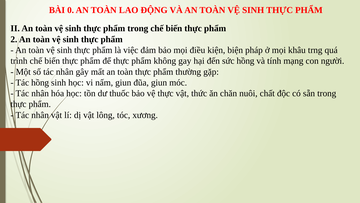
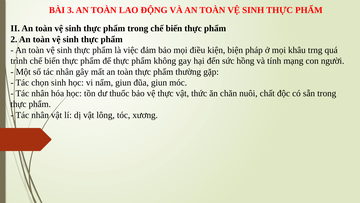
0: 0 -> 3
Tác hồng: hồng -> chọn
